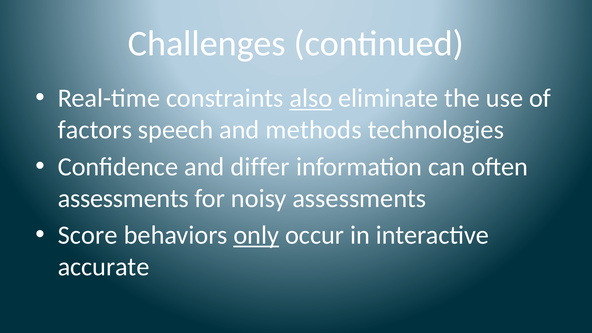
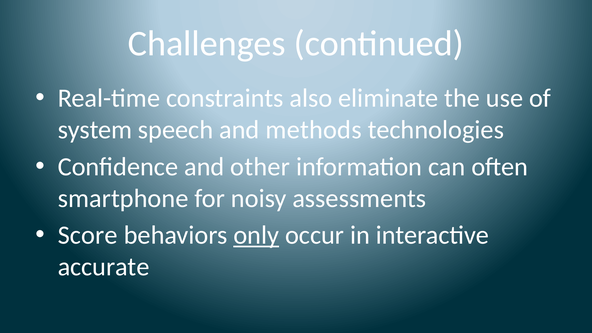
also underline: present -> none
factors: factors -> system
differ: differ -> other
assessments at (123, 198): assessments -> smartphone
